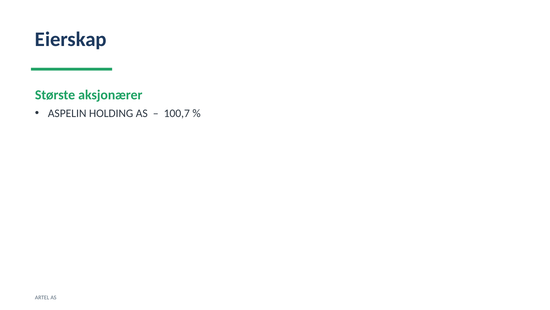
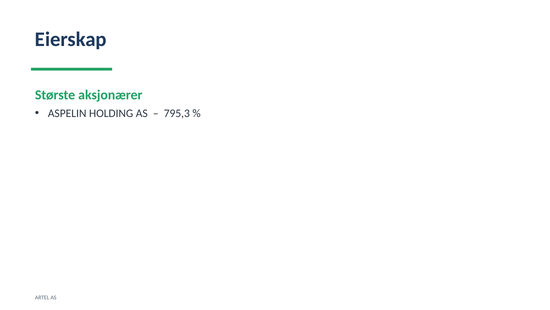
100,7: 100,7 -> 795,3
